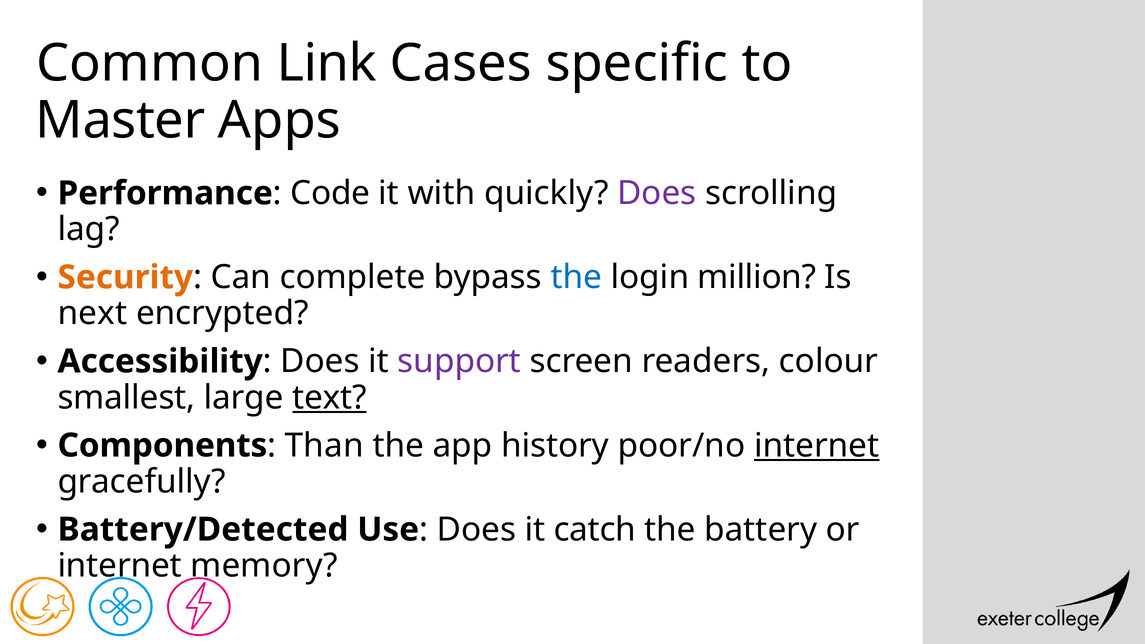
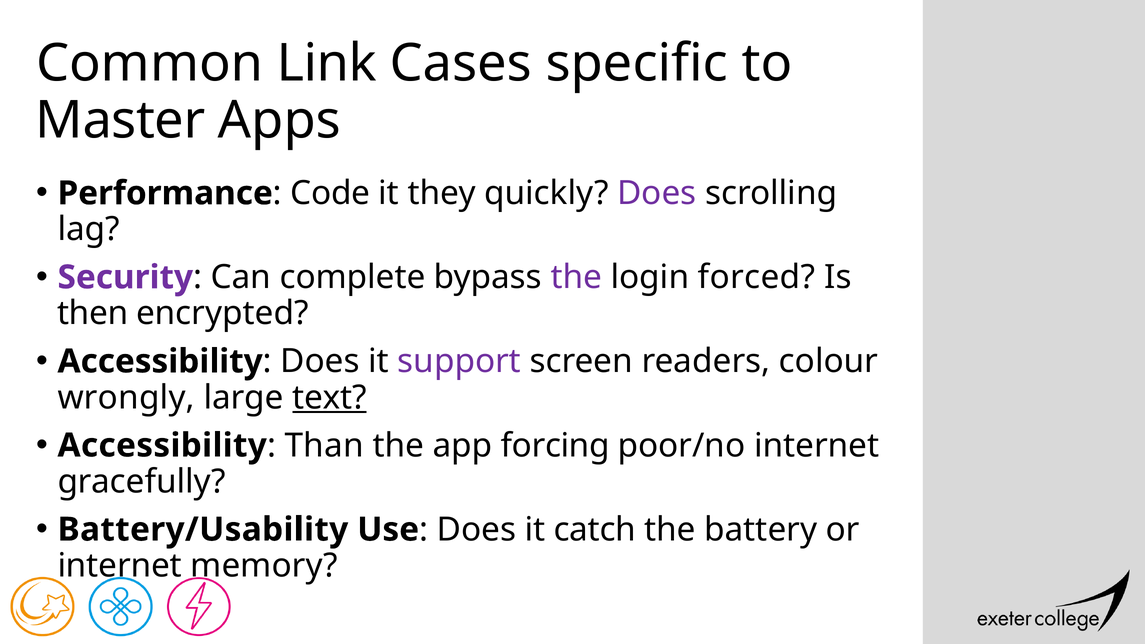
with: with -> they
Security colour: orange -> purple
the at (576, 277) colour: blue -> purple
million: million -> forced
next: next -> then
smallest: smallest -> wrongly
Components at (162, 446): Components -> Accessibility
history: history -> forcing
internet at (817, 446) underline: present -> none
Battery/Detected: Battery/Detected -> Battery/Usability
